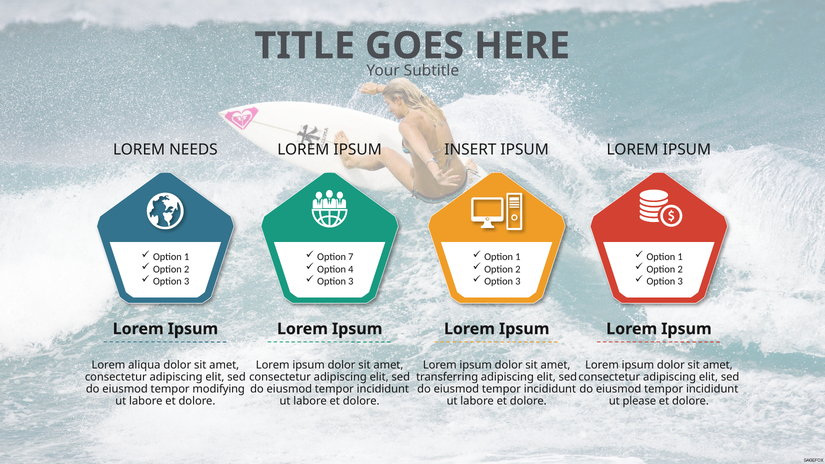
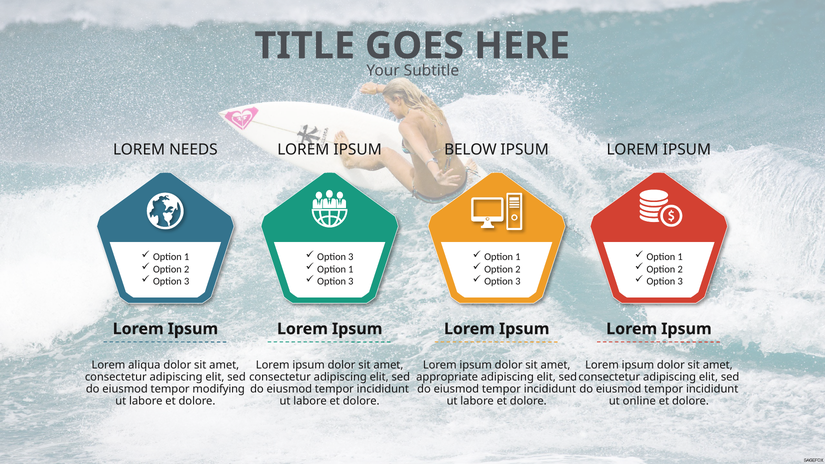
INSERT: INSERT -> BELOW
7 at (351, 257): 7 -> 3
4 at (351, 269): 4 -> 1
transferring: transferring -> appropriate
please: please -> online
